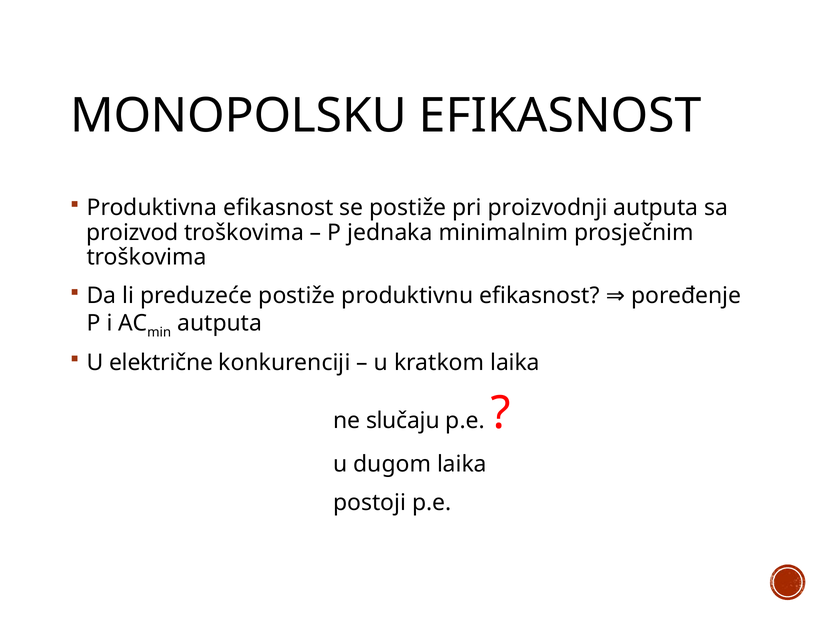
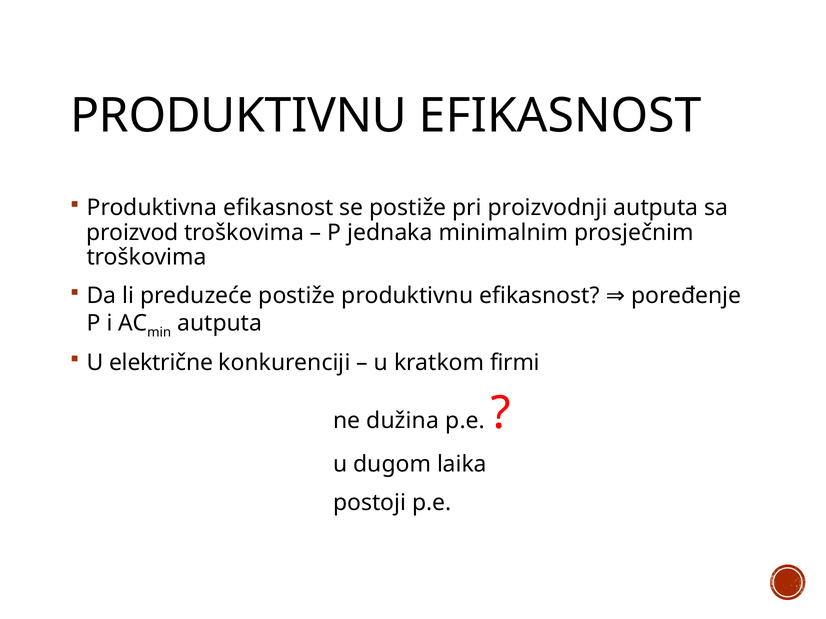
MONOPOLSKU at (239, 116): MONOPOLSKU -> PRODUKTIVNU
kratkom laika: laika -> firmi
slučaju: slučaju -> dužina
